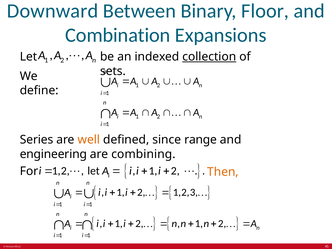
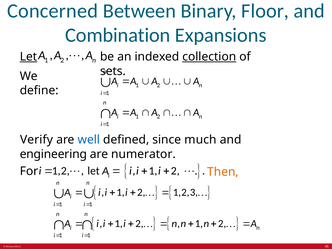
Downward: Downward -> Concerned
Let at (29, 57) underline: none -> present
Series: Series -> Verify
well colour: orange -> blue
range: range -> much
combining: combining -> numerator
